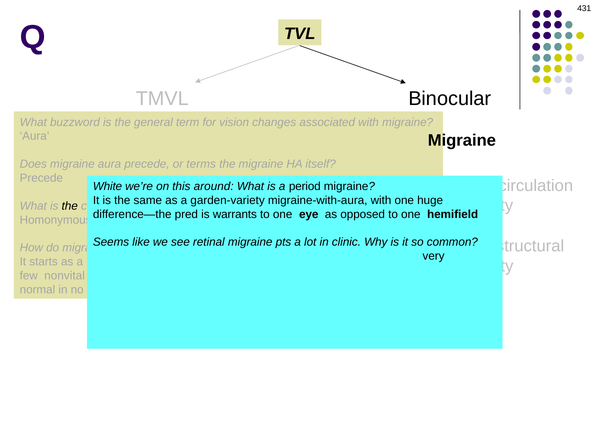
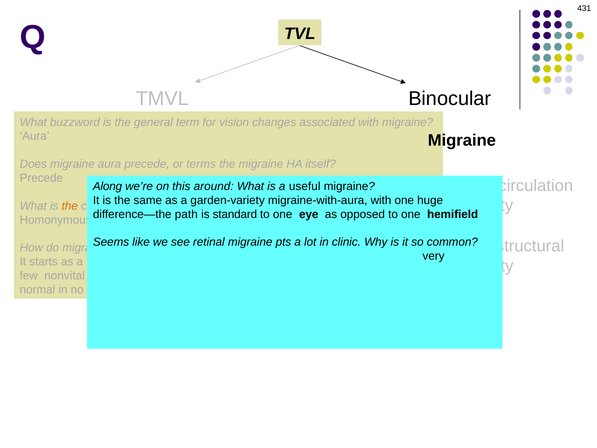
White: White -> Along
is a period: period -> useful
the at (70, 206) colour: black -> orange
pred: pred -> path
warrants: warrants -> standard
